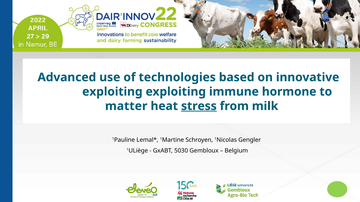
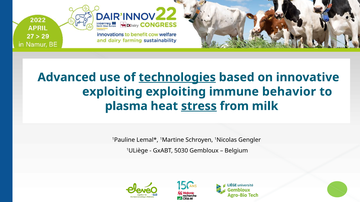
technologies underline: none -> present
hormone: hormone -> behavior
matter: matter -> plasma
